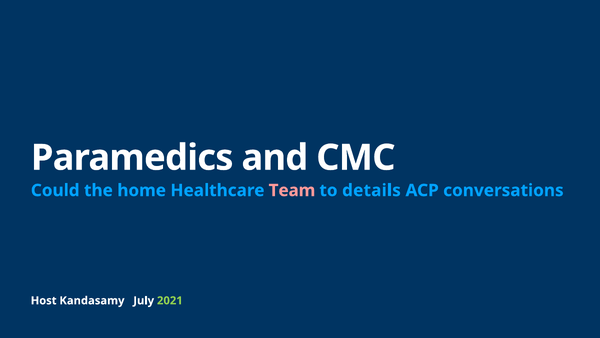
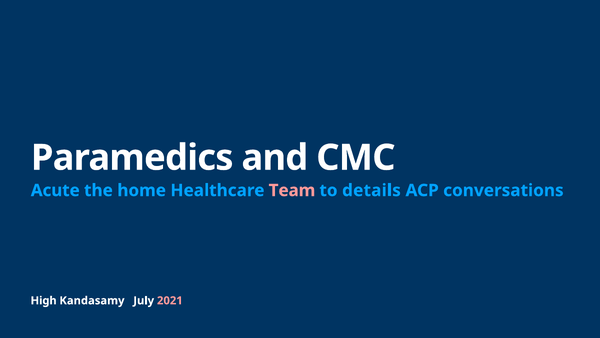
Could: Could -> Acute
Host: Host -> High
2021 colour: light green -> pink
